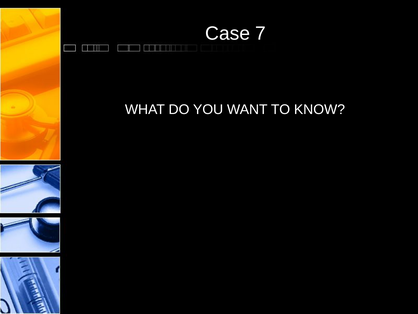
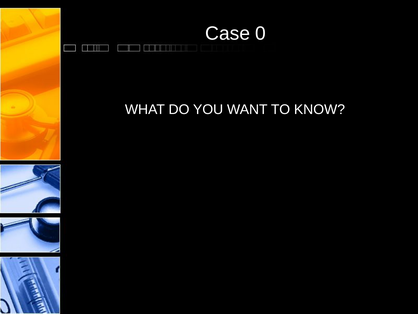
7: 7 -> 0
